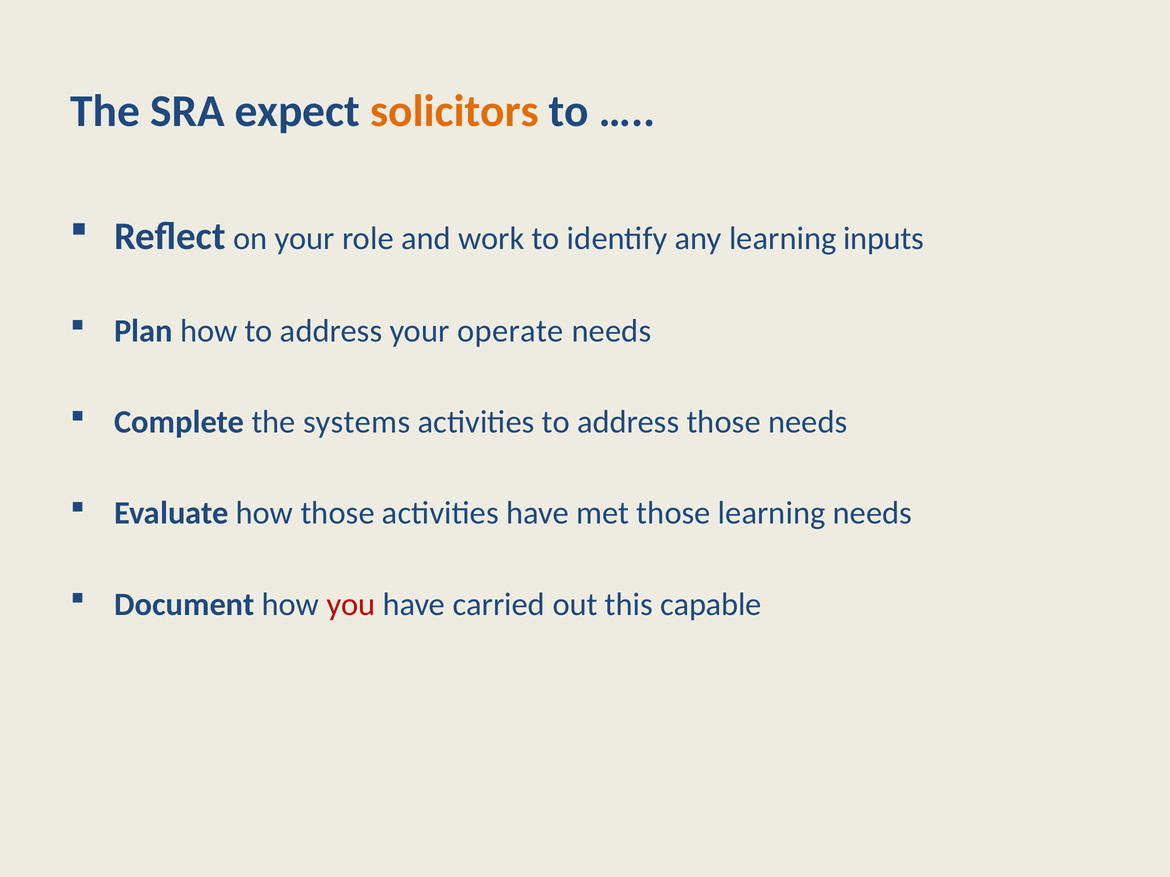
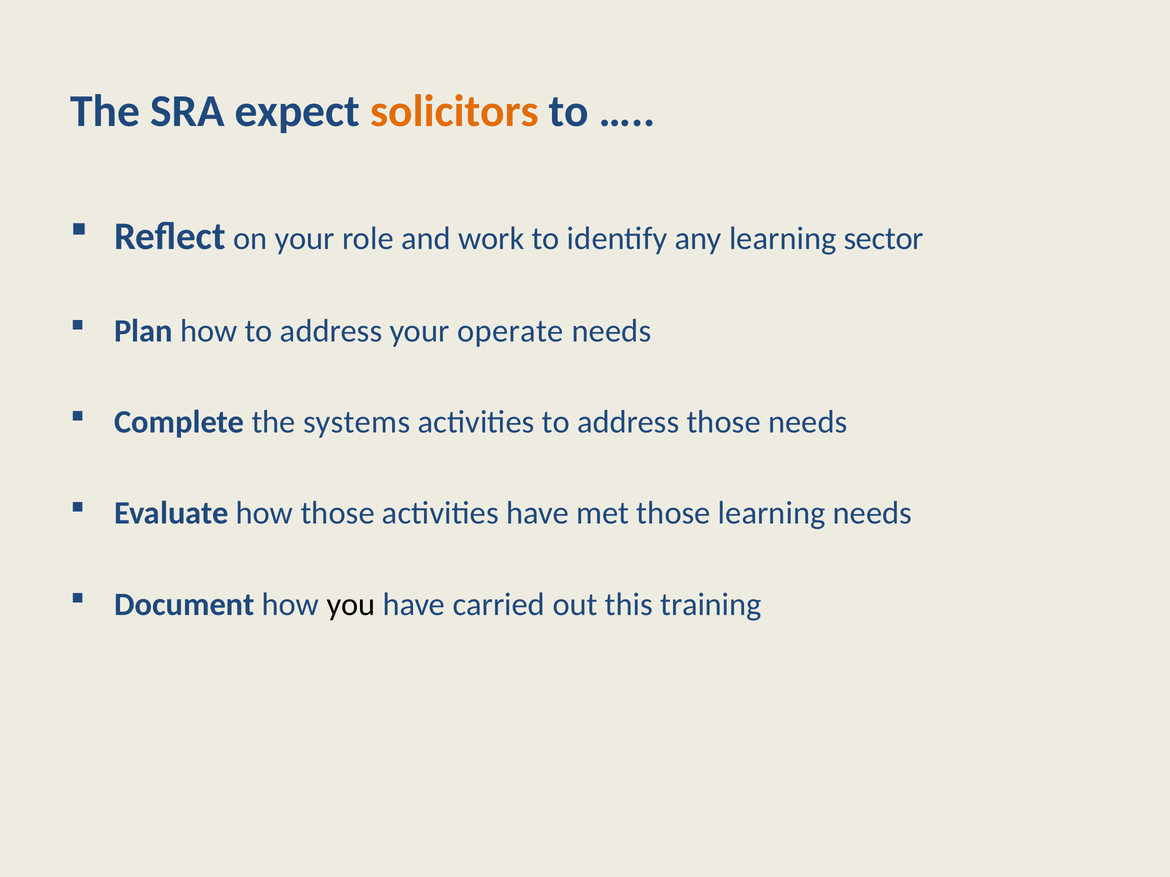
inputs: inputs -> sector
you colour: red -> black
capable: capable -> training
